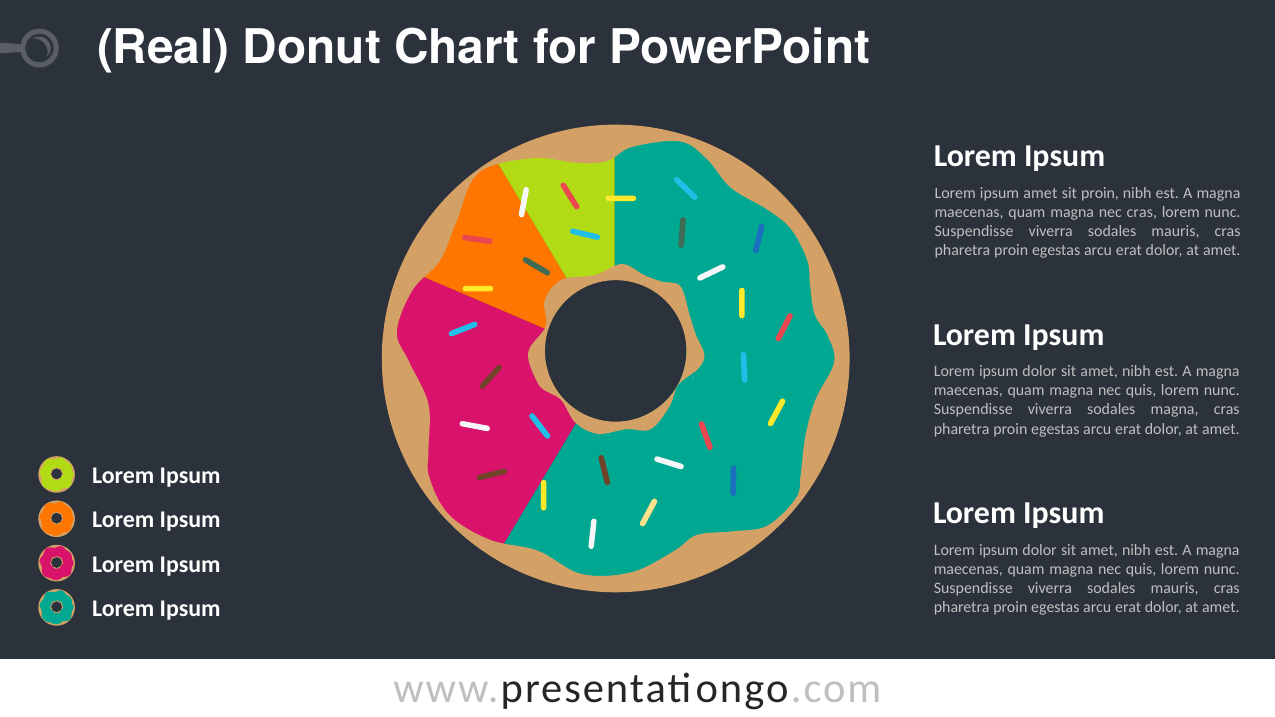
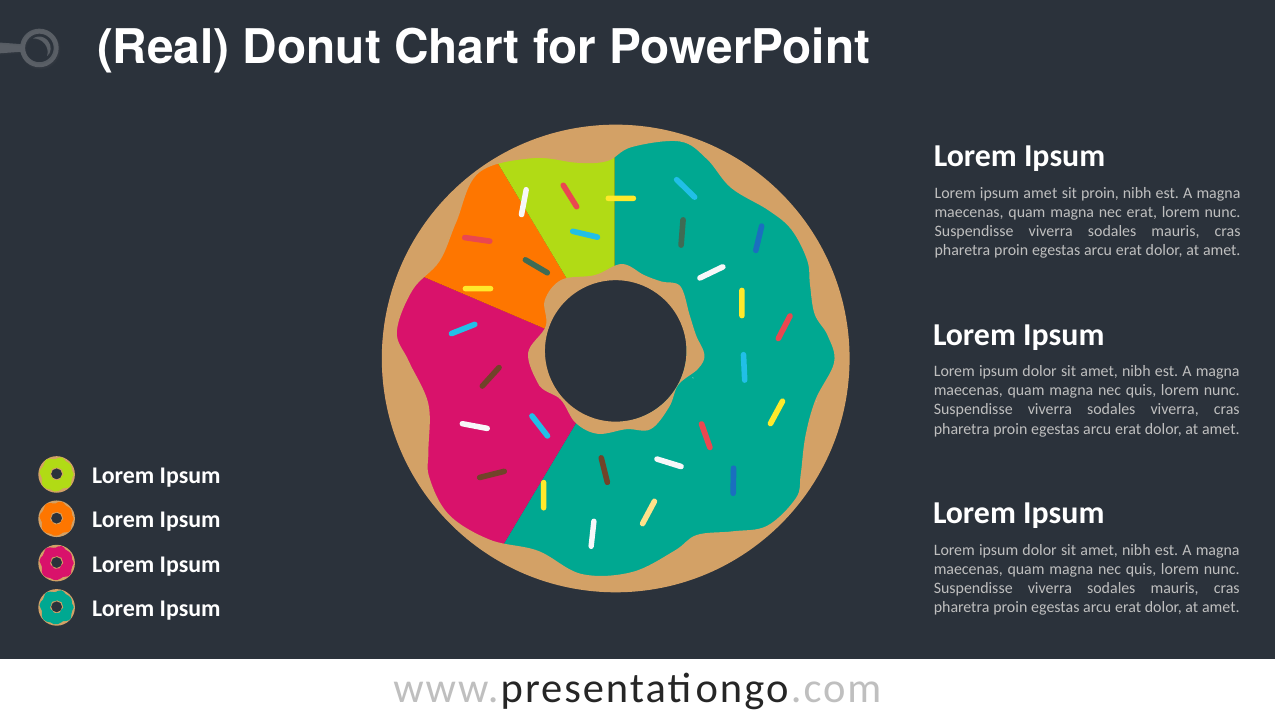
nec cras: cras -> erat
sodales magna: magna -> viverra
